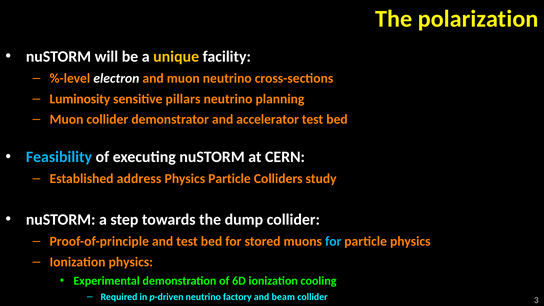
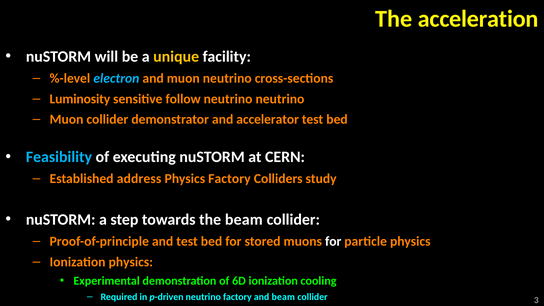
polarization: polarization -> acceleration
electron colour: white -> light blue
pillars: pillars -> follow
neutrino planning: planning -> neutrino
Physics Particle: Particle -> Factory
the dump: dump -> beam
for at (333, 241) colour: light blue -> white
